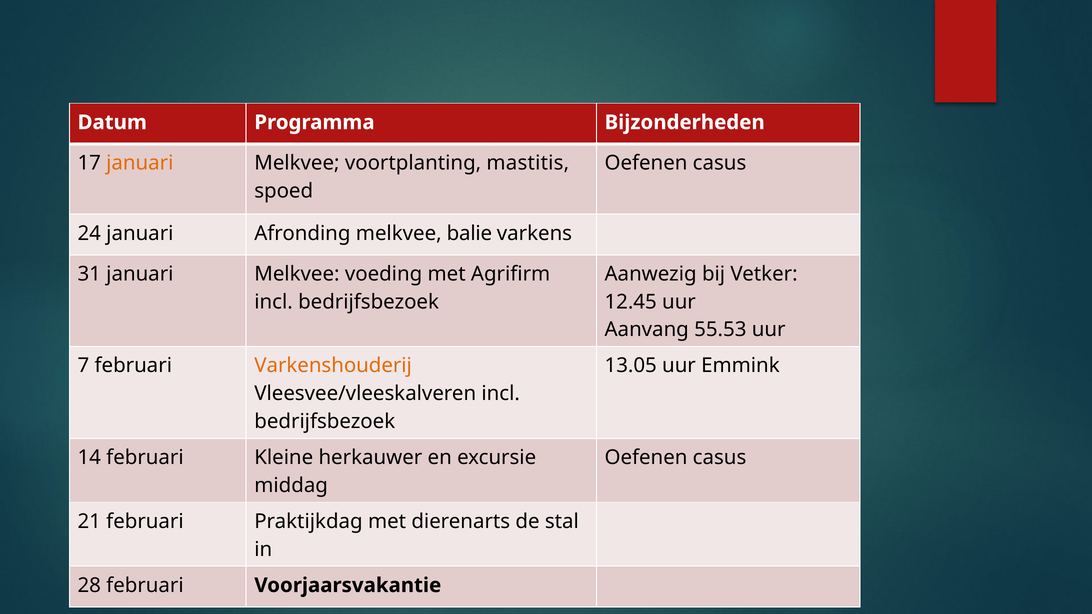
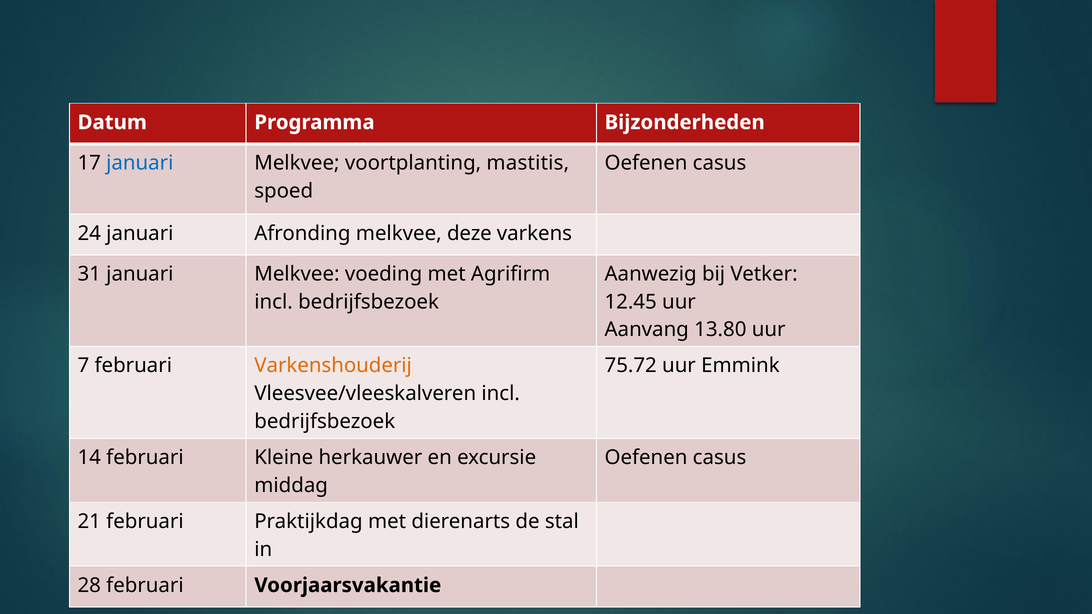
januari at (140, 163) colour: orange -> blue
balie: balie -> deze
55.53: 55.53 -> 13.80
13.05: 13.05 -> 75.72
